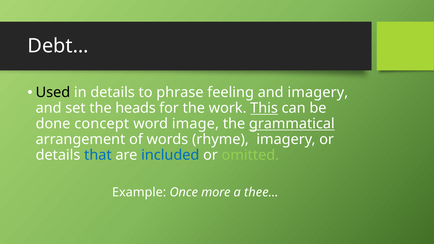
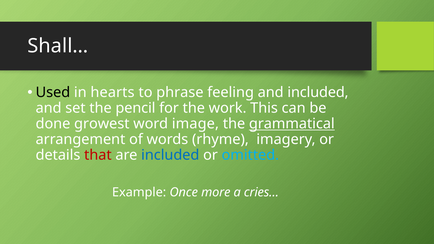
Debt…: Debt… -> Shall…
in details: details -> hearts
and imagery: imagery -> included
heads: heads -> pencil
This underline: present -> none
concept: concept -> growest
that colour: blue -> red
omitted colour: light green -> light blue
thee…: thee… -> cries…
